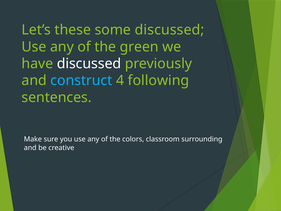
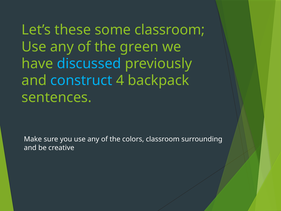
some discussed: discussed -> classroom
discussed at (89, 64) colour: white -> light blue
following: following -> backpack
